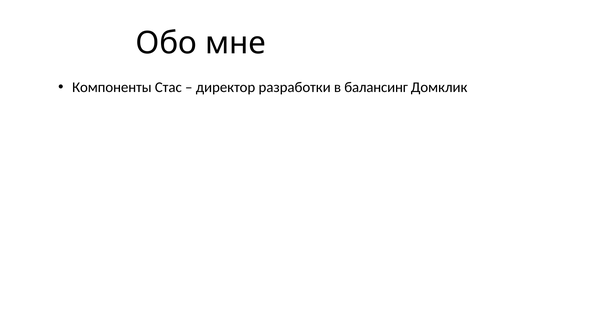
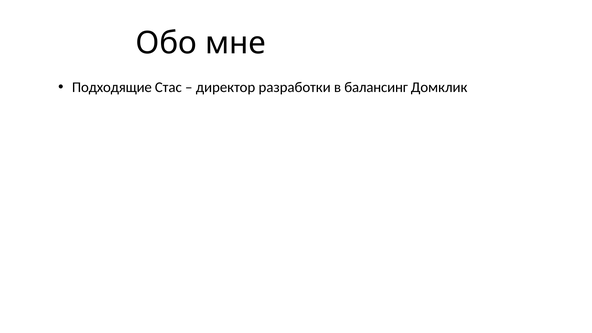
Компоненты: Компоненты -> Подходящие
